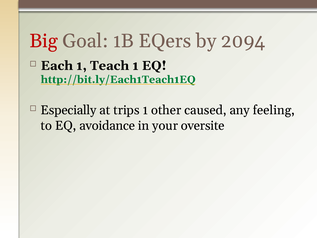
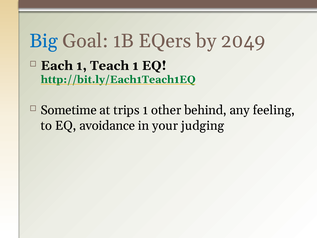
Big colour: red -> blue
2094: 2094 -> 2049
Especially: Especially -> Sometime
caused: caused -> behind
oversite: oversite -> judging
